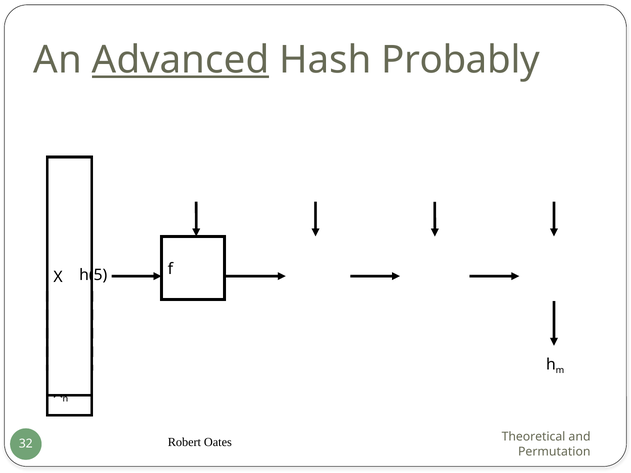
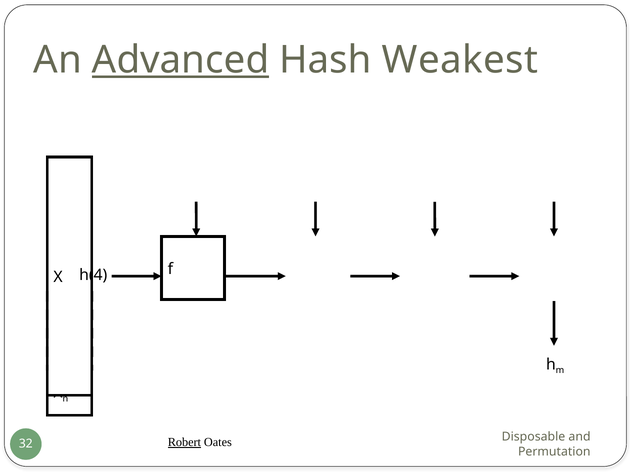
Probably: Probably -> Weakest
h(5: h(5 -> h(4
Robert underline: none -> present
Theoretical: Theoretical -> Disposable
